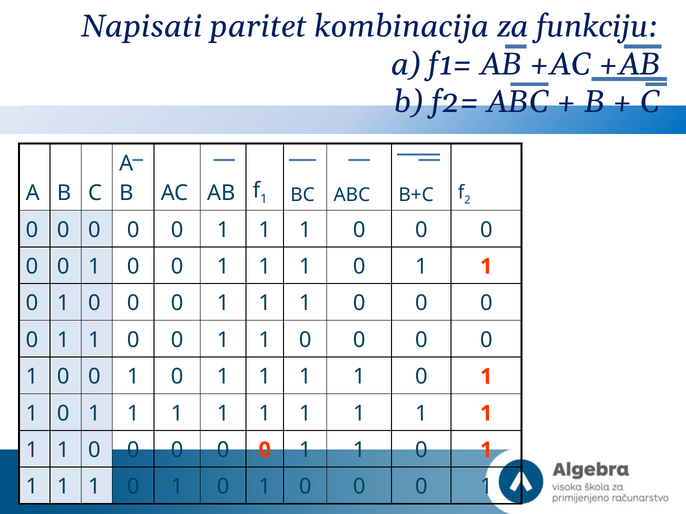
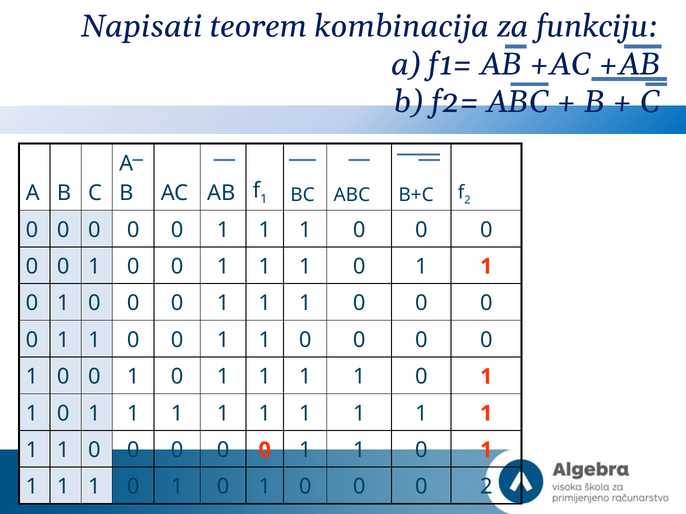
paritet: paritet -> teorem
1 at (486, 487): 1 -> 2
